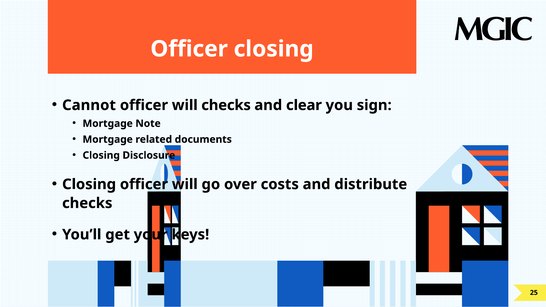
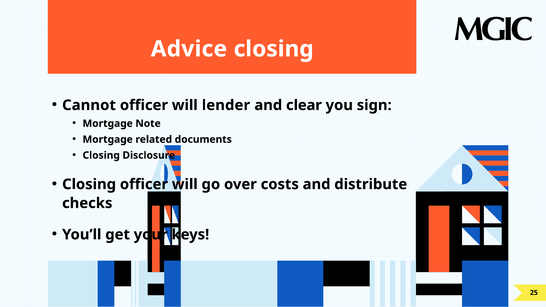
Officer at (189, 49): Officer -> Advice
will checks: checks -> lender
